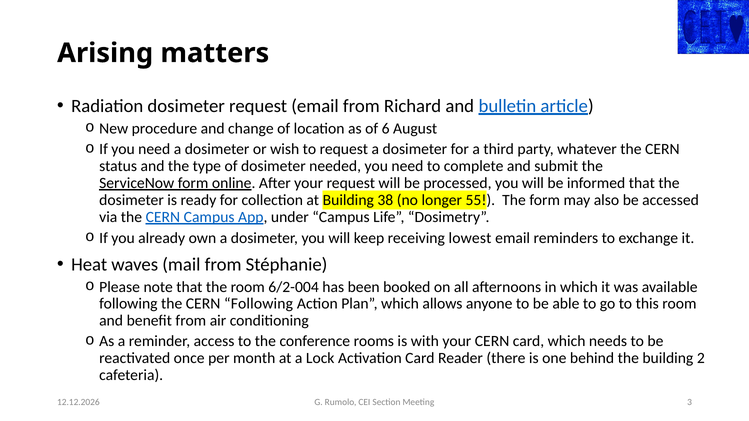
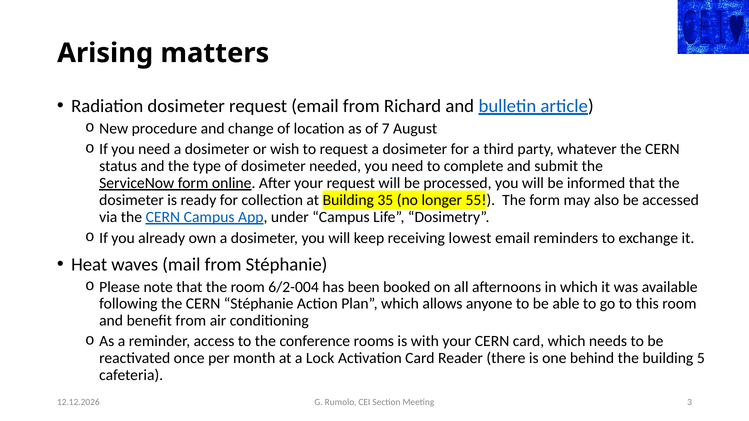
6: 6 -> 7
38: 38 -> 35
CERN Following: Following -> Stéphanie
2: 2 -> 5
